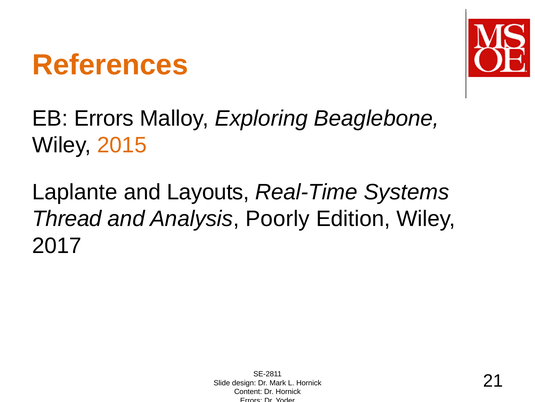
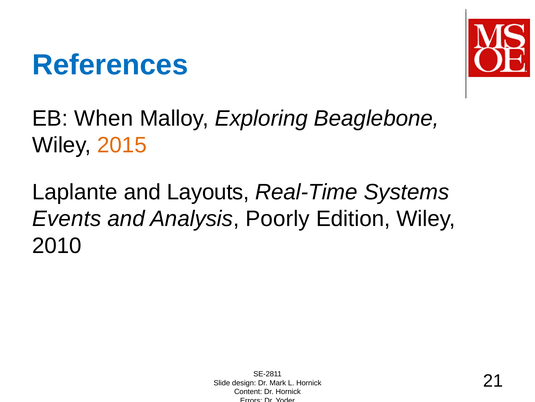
References colour: orange -> blue
EB Errors: Errors -> When
Thread: Thread -> Events
2017: 2017 -> 2010
